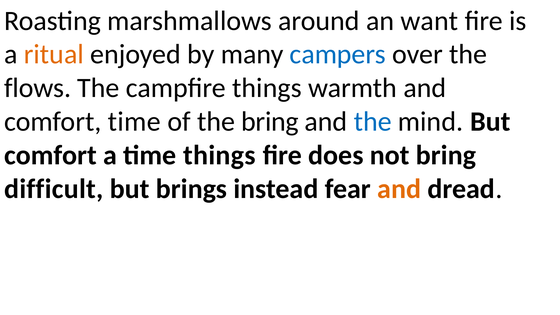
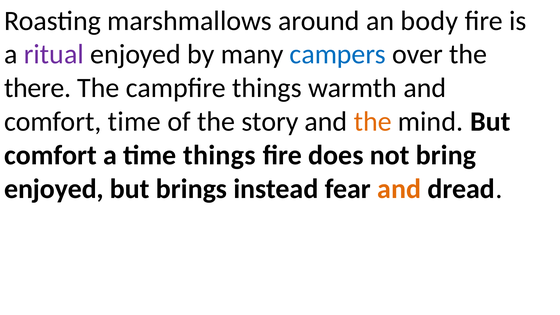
want: want -> body
ritual colour: orange -> purple
flows: flows -> there
the bring: bring -> story
the at (373, 122) colour: blue -> orange
difficult at (54, 189): difficult -> enjoyed
